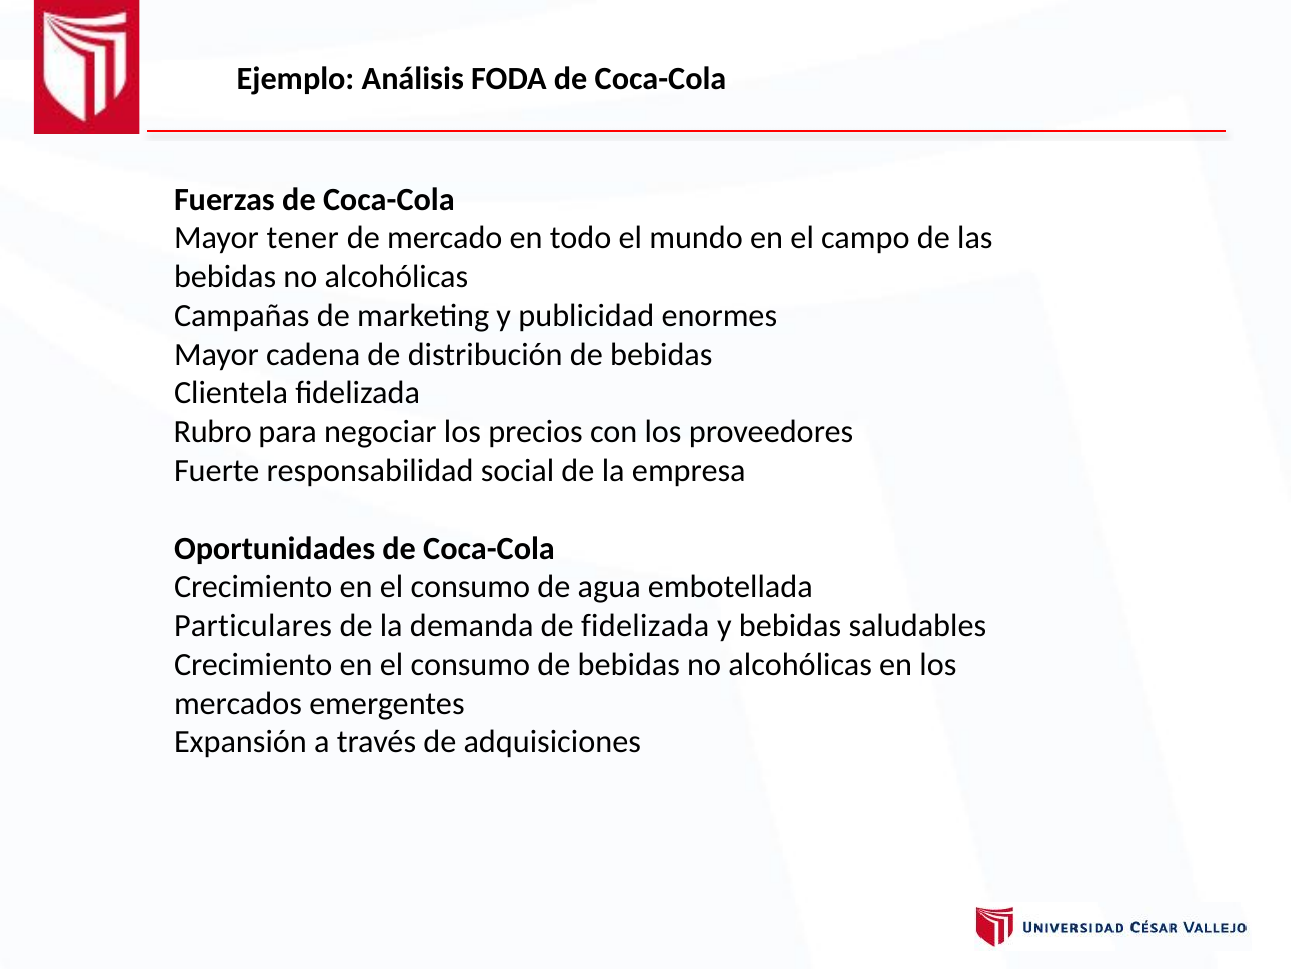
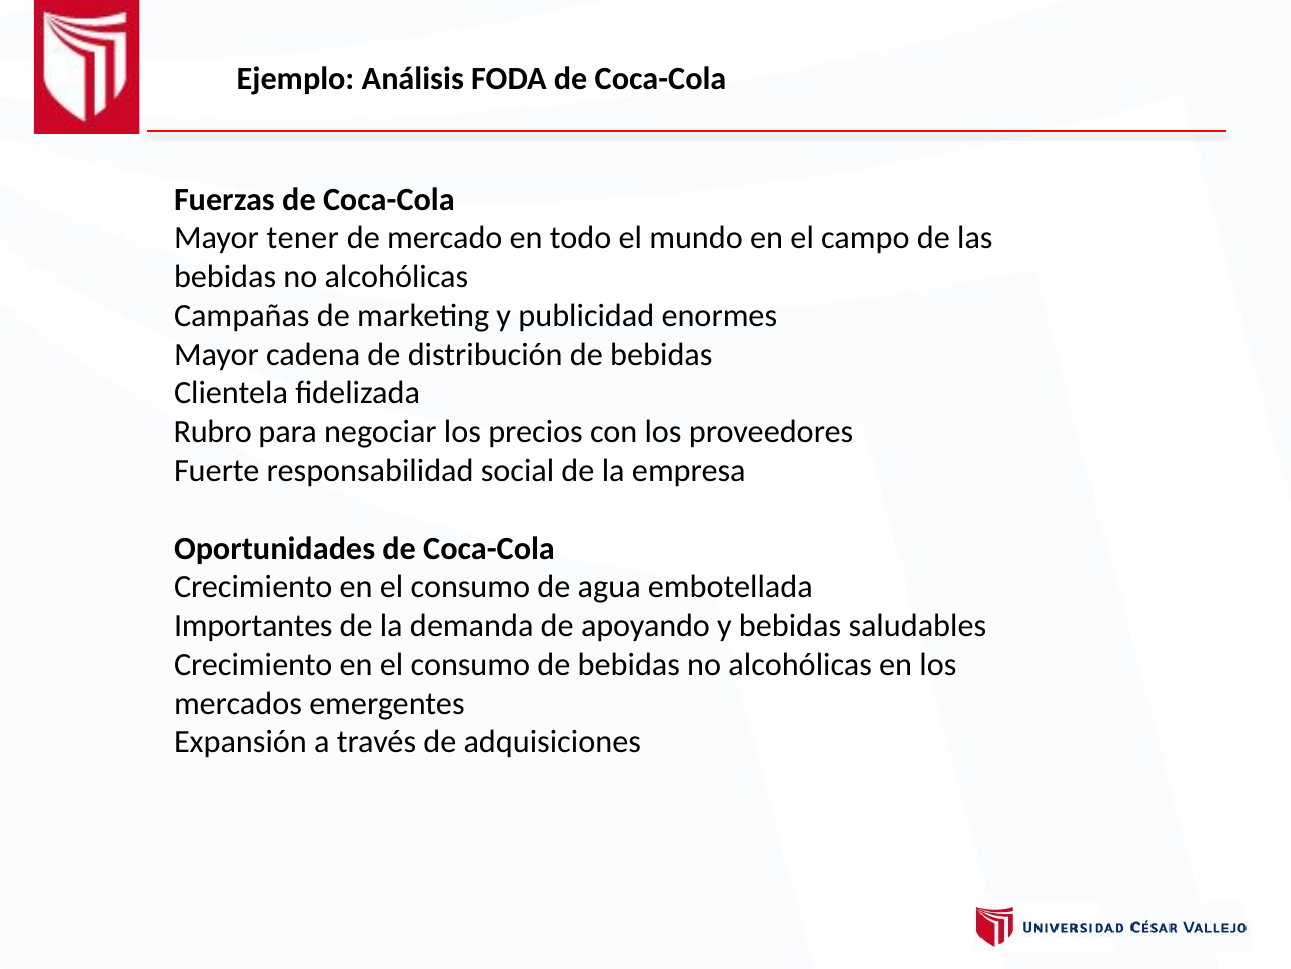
Particulares: Particulares -> Importantes
de fidelizada: fidelizada -> apoyando
